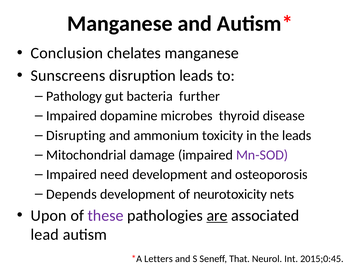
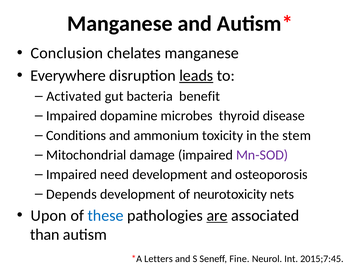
Sunscreens: Sunscreens -> Everywhere
leads at (196, 76) underline: none -> present
Pathology: Pathology -> Activated
further: further -> benefit
Disrupting: Disrupting -> Conditions
the leads: leads -> stem
these colour: purple -> blue
lead: lead -> than
That: That -> Fine
2015;0:45: 2015;0:45 -> 2015;7:45
